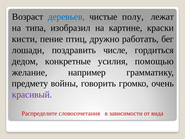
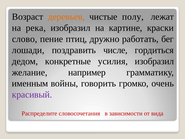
деревьев colour: blue -> orange
типа: типа -> река
кисти: кисти -> слово
усилия помощью: помощью -> изобразил
предмету: предмету -> именным
